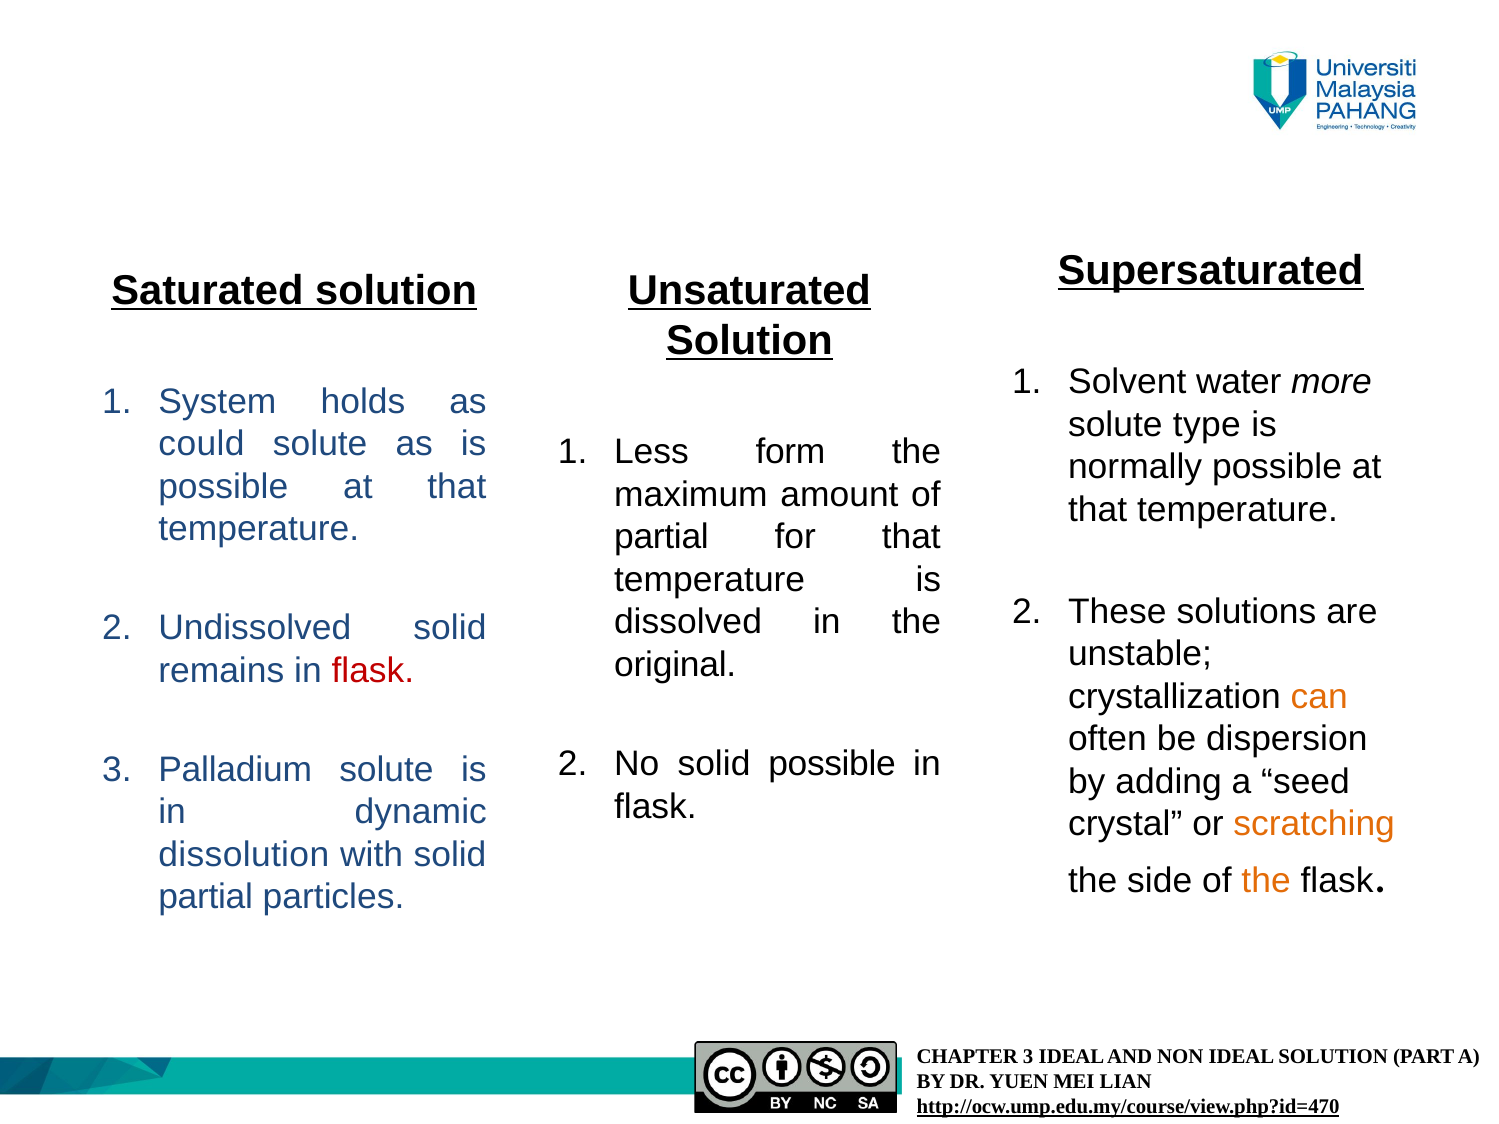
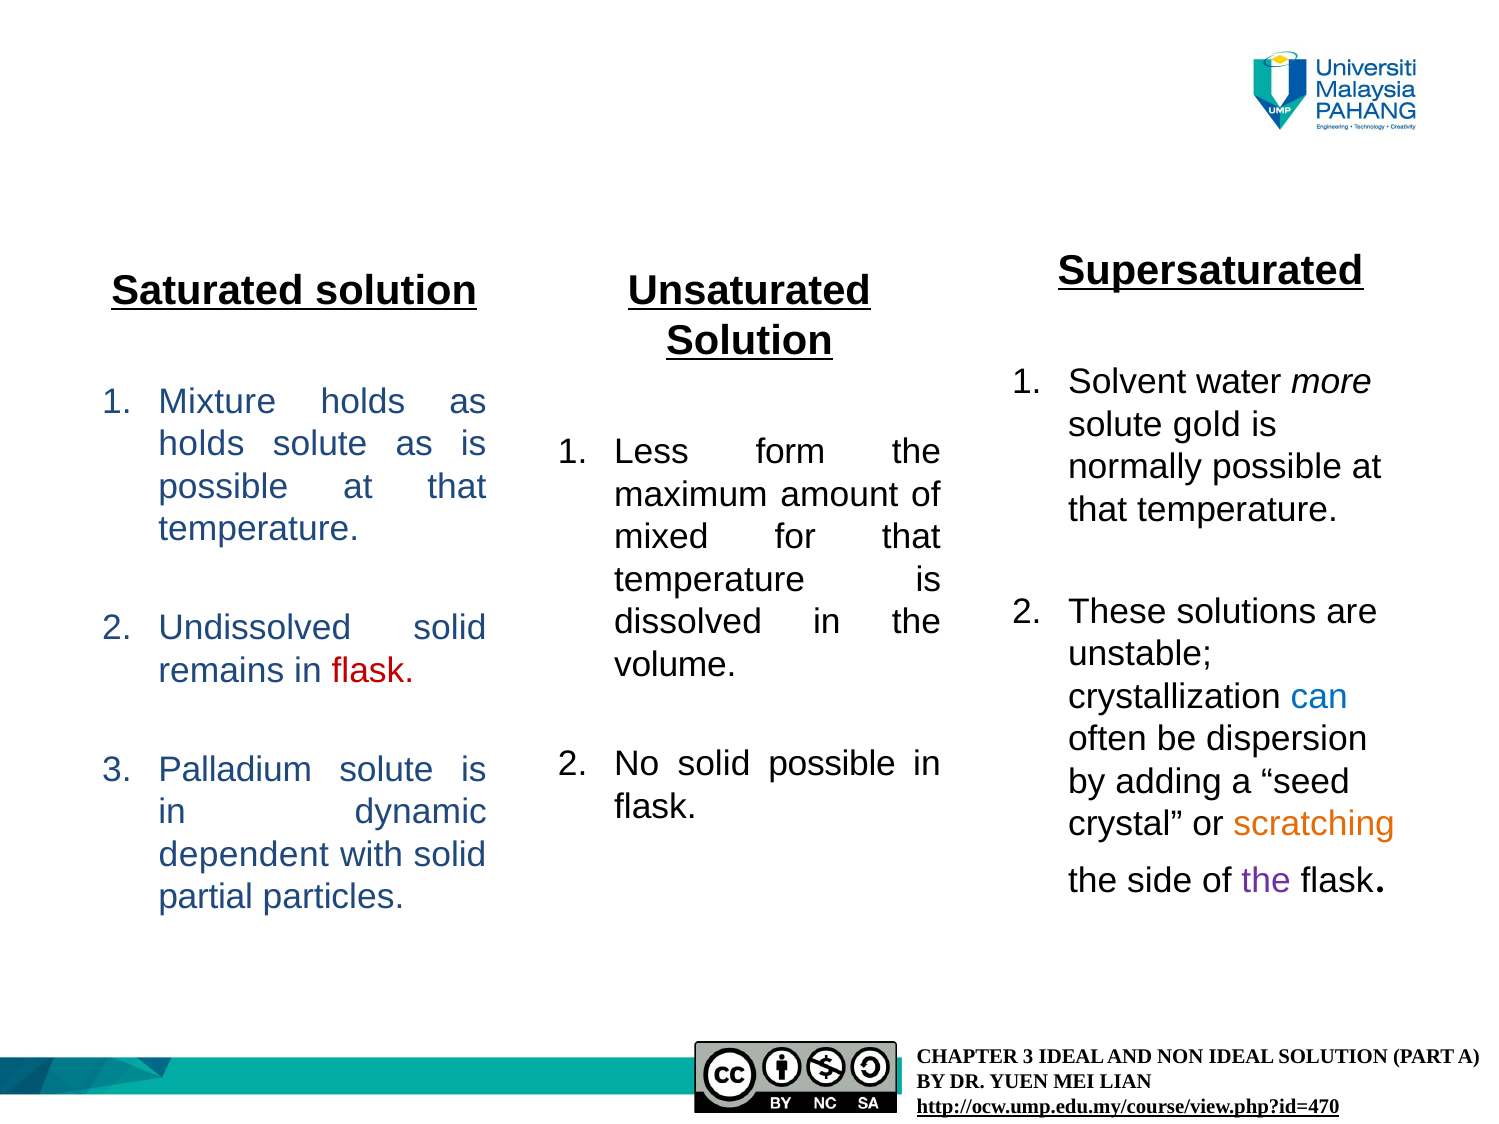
System: System -> Mixture
type: type -> gold
could at (201, 444): could -> holds
partial at (661, 537): partial -> mixed
original: original -> volume
can colour: orange -> blue
dissolution: dissolution -> dependent
the at (1266, 881) colour: orange -> purple
